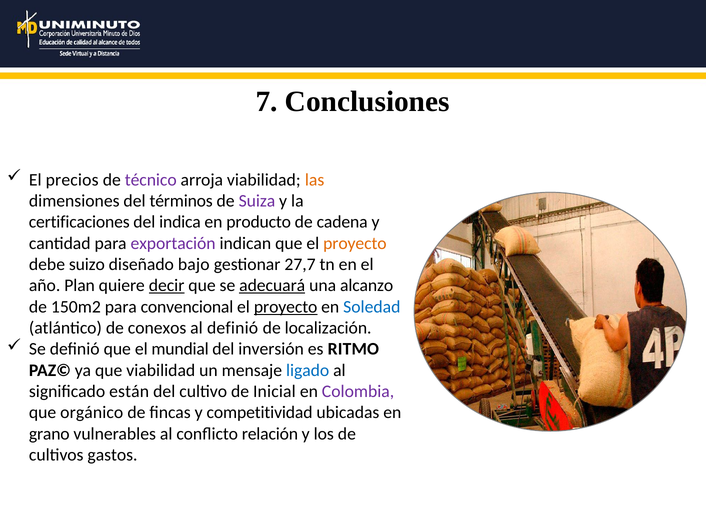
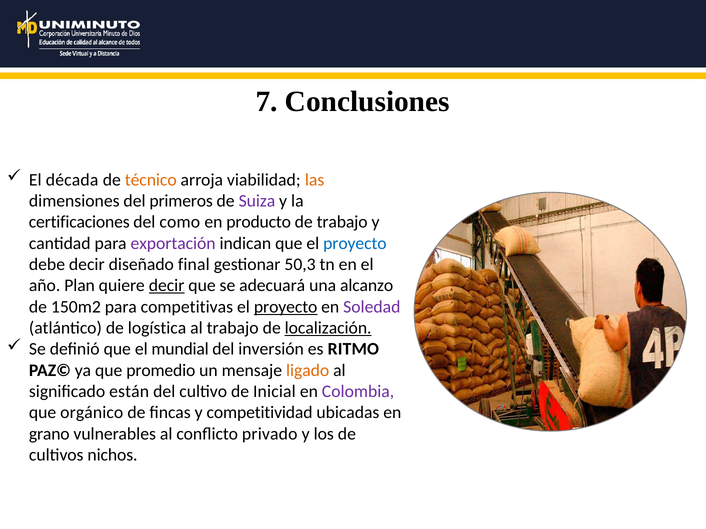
precios: precios -> década
técnico colour: purple -> orange
términos: términos -> primeros
indica: indica -> como
de cadena: cadena -> trabajo
proyecto at (355, 243) colour: orange -> blue
debe suizo: suizo -> decir
bajo: bajo -> final
27,7: 27,7 -> 50,3
adecuará underline: present -> none
convencional: convencional -> competitivas
Soledad colour: blue -> purple
conexos: conexos -> logística
al definió: definió -> trabajo
localización underline: none -> present
que viabilidad: viabilidad -> promedio
ligado colour: blue -> orange
relación: relación -> privado
gastos: gastos -> nichos
